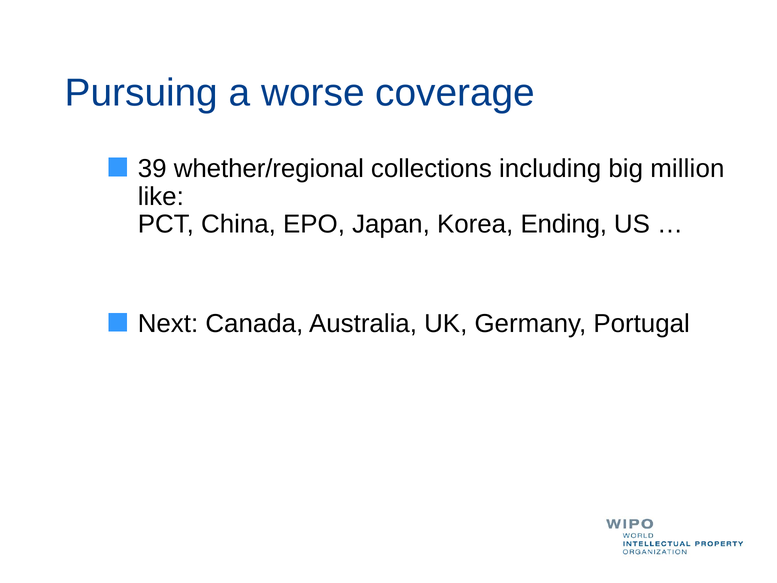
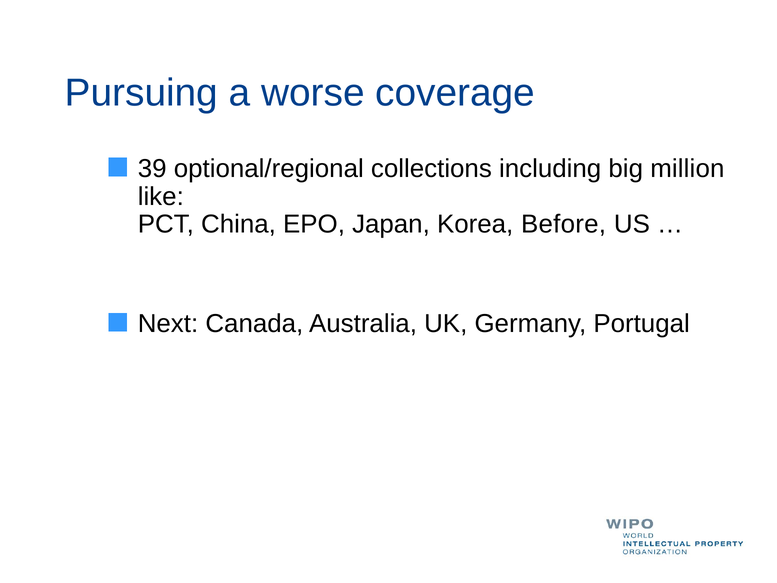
whether/regional: whether/regional -> optional/regional
Ending: Ending -> Before
